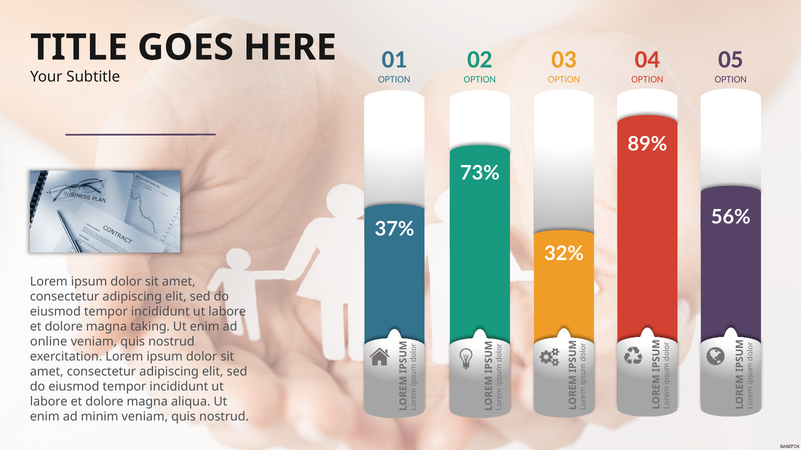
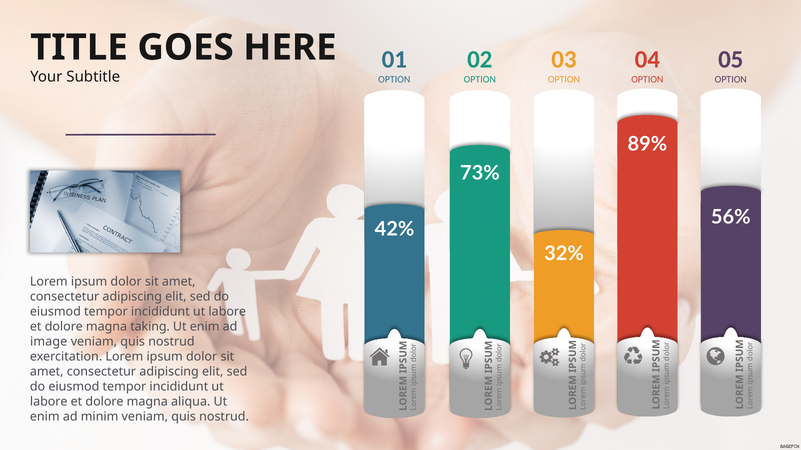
37%: 37% -> 42%
online: online -> image
